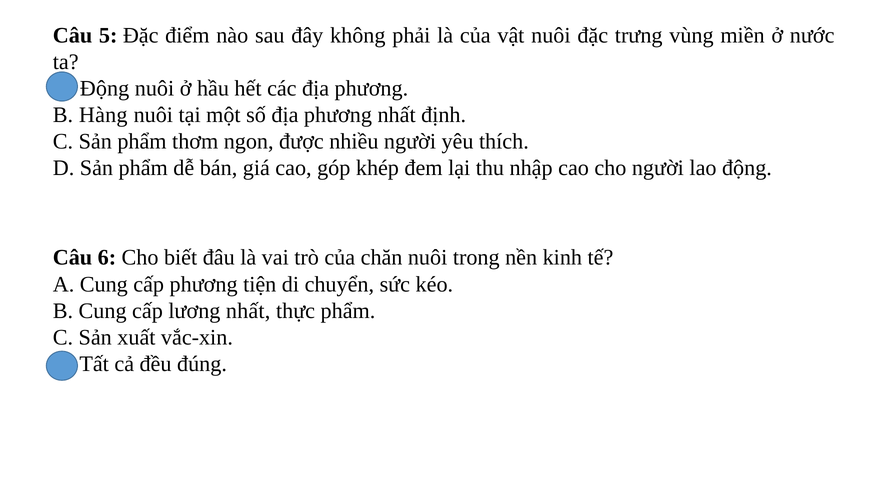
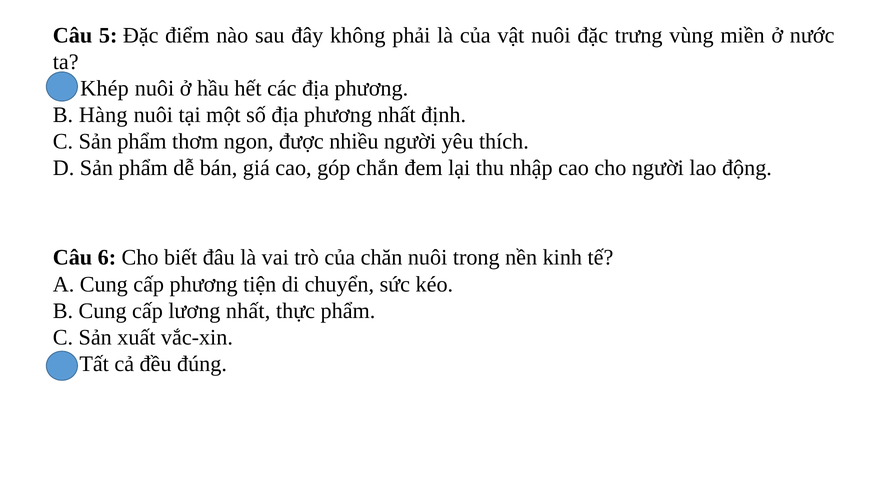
Động at (105, 89): Động -> Khép
khép: khép -> chắn
